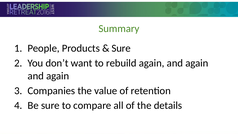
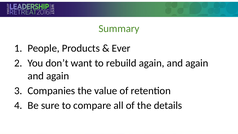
Sure at (121, 48): Sure -> Ever
